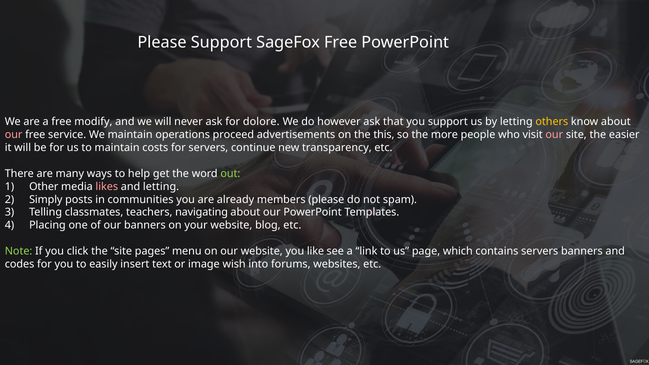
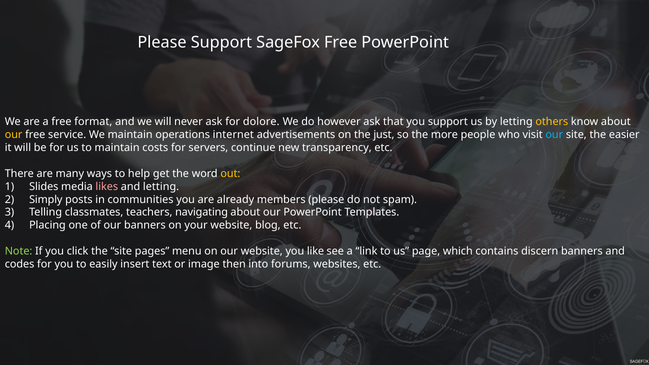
modify: modify -> format
our at (14, 135) colour: pink -> yellow
proceed: proceed -> internet
this: this -> just
our at (554, 135) colour: pink -> light blue
out colour: light green -> yellow
Other: Other -> Slides
contains servers: servers -> discern
wish: wish -> then
